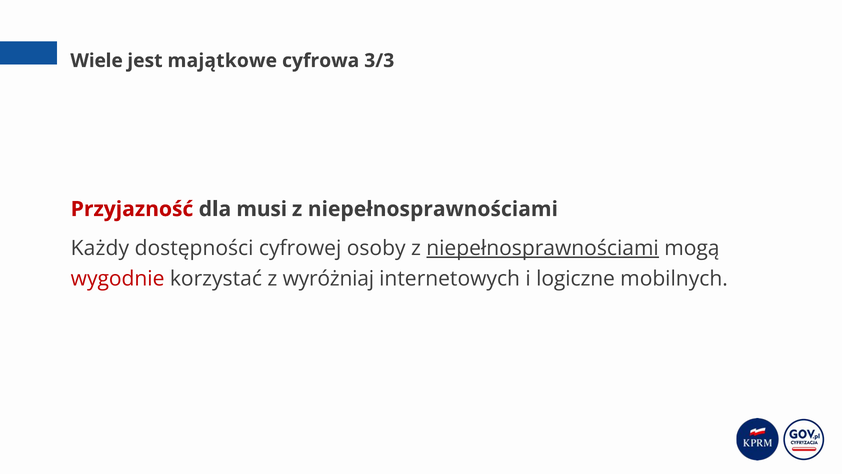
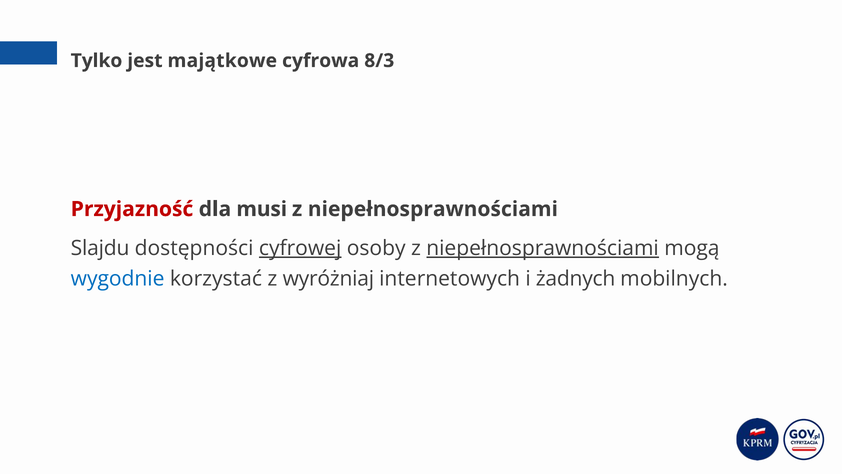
Wiele: Wiele -> Tylko
3/3: 3/3 -> 8/3
Każdy: Każdy -> Slajdu
cyfrowej underline: none -> present
wygodnie colour: red -> blue
logiczne: logiczne -> żadnych
